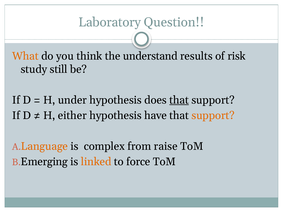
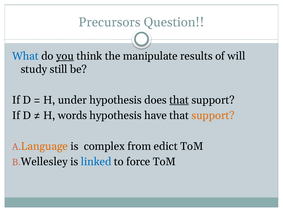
Laboratory: Laboratory -> Precursors
What colour: orange -> blue
you underline: none -> present
understand: understand -> manipulate
risk: risk -> will
either: either -> words
raise: raise -> edict
Emerging: Emerging -> Wellesley
linked colour: orange -> blue
